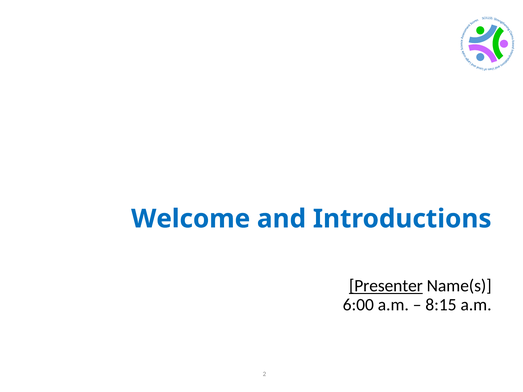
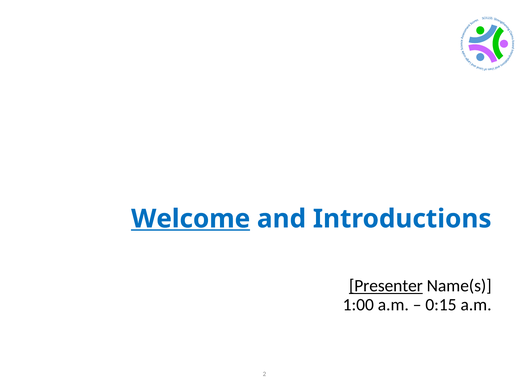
Welcome underline: none -> present
6:00: 6:00 -> 1:00
8:15: 8:15 -> 0:15
